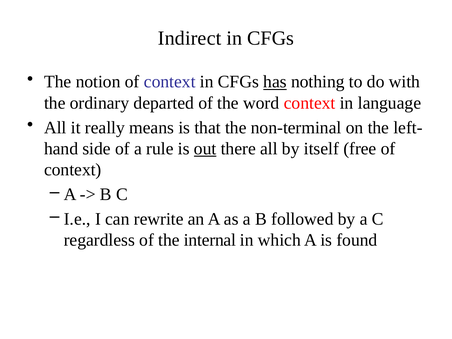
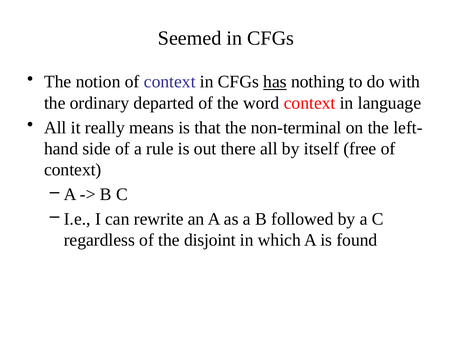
Indirect: Indirect -> Seemed
out underline: present -> none
internal: internal -> disjoint
